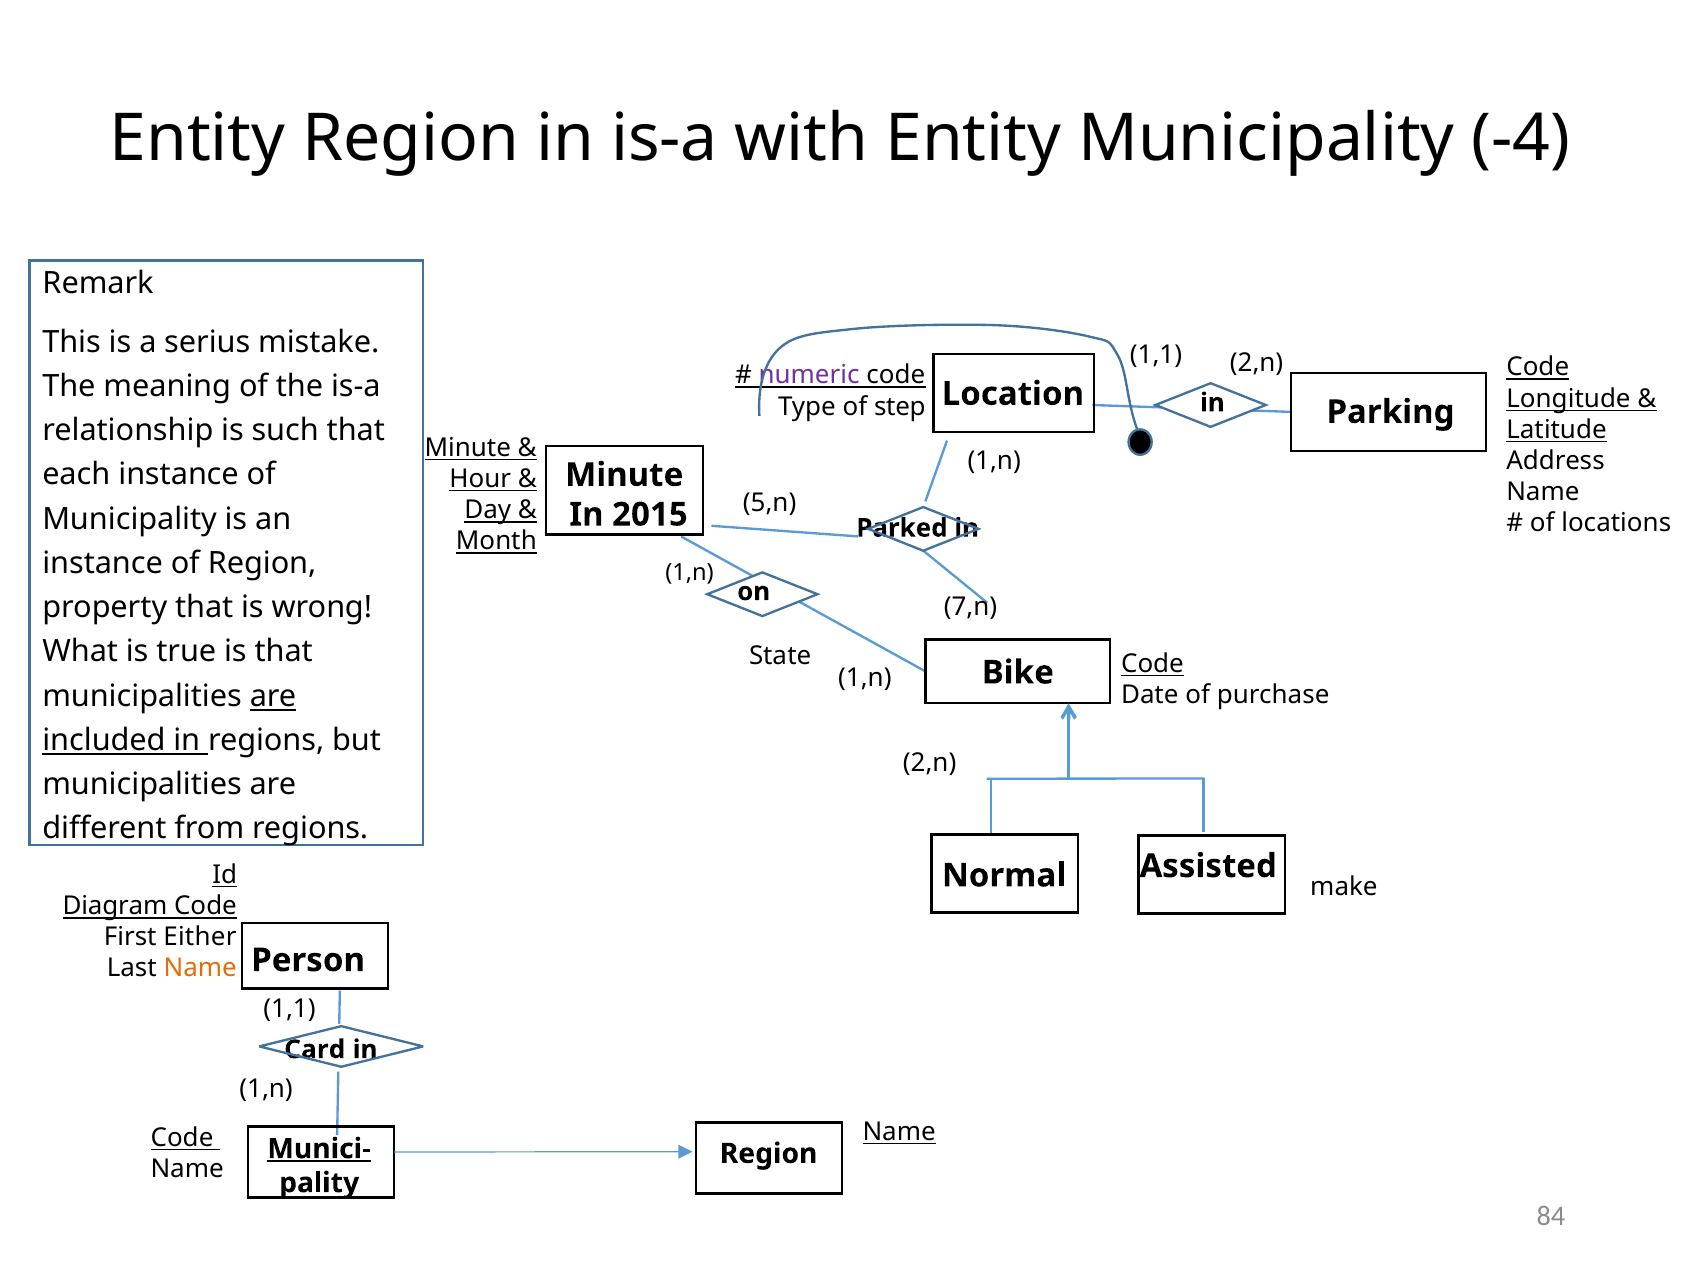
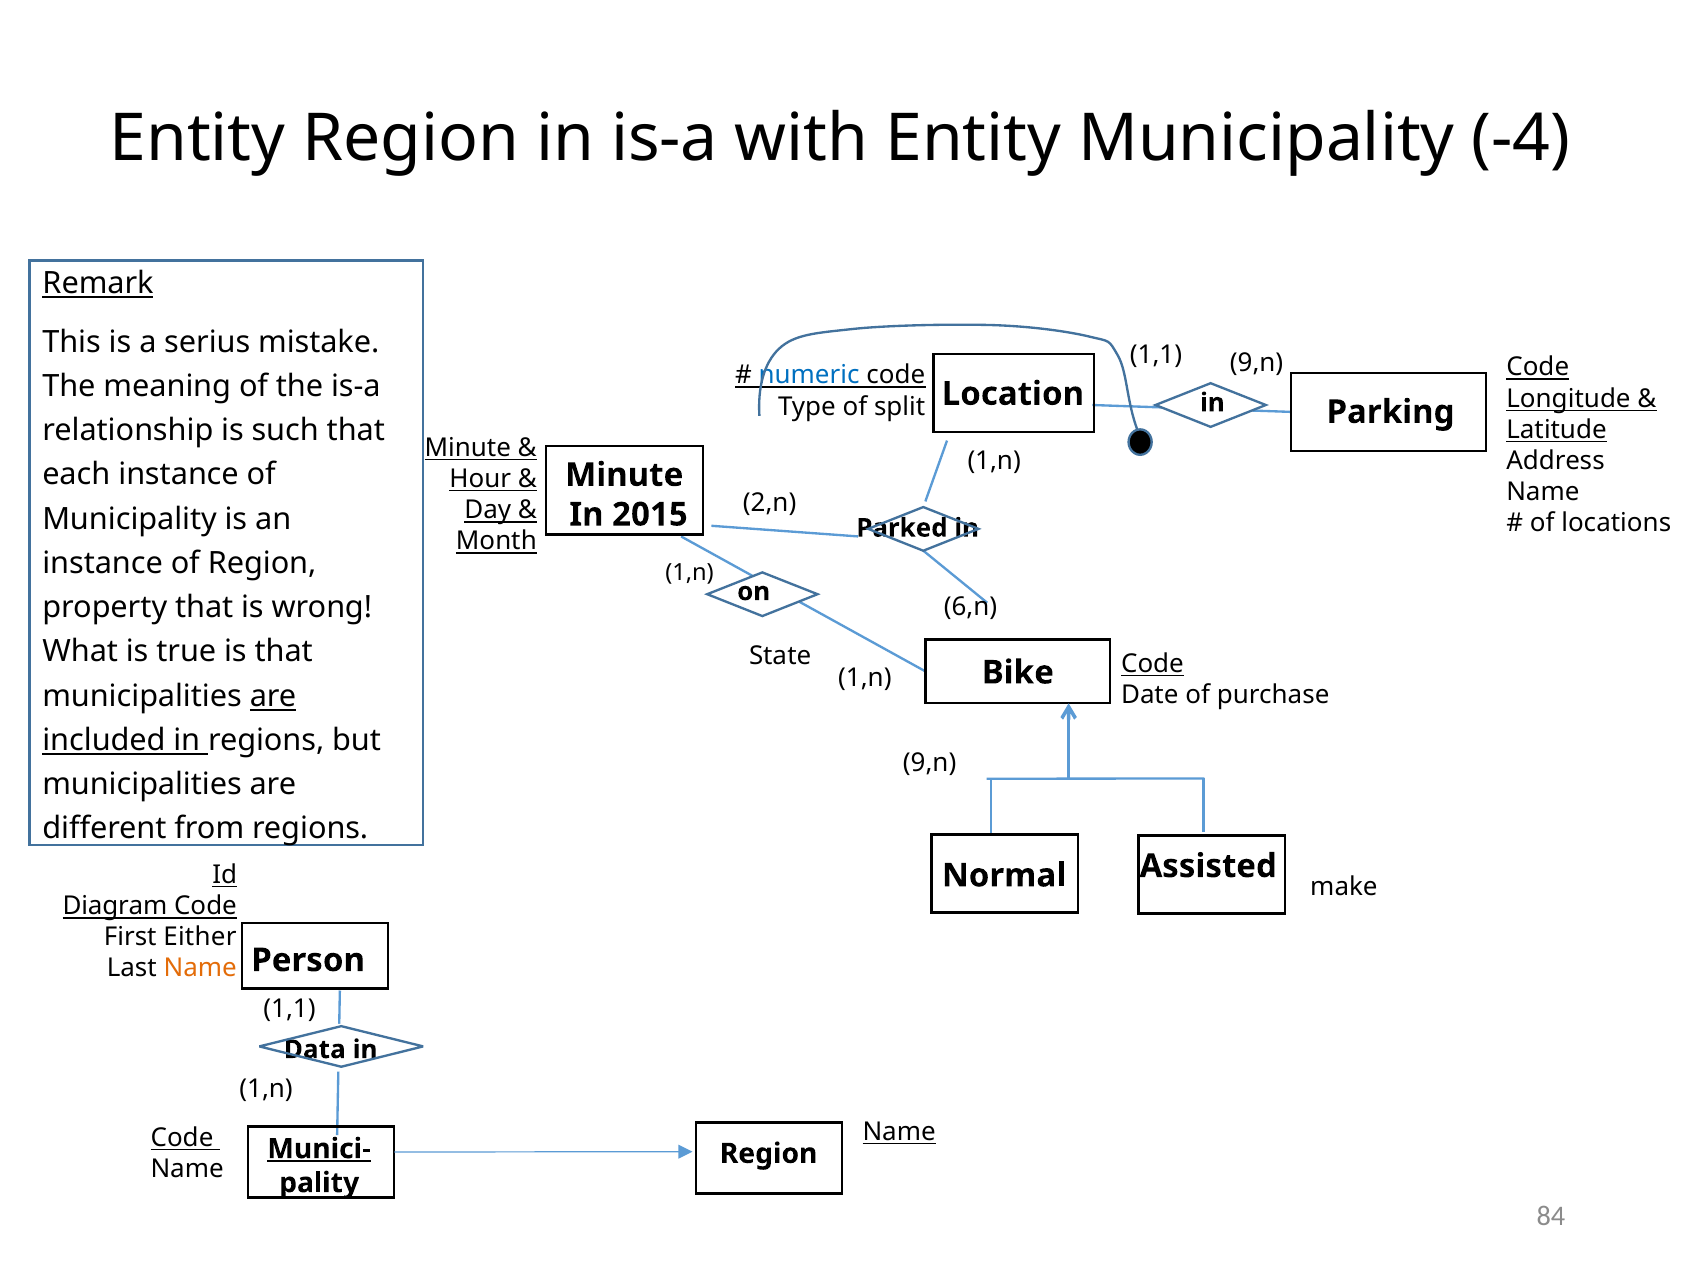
Remark underline: none -> present
2,n at (1257, 363): 2,n -> 9,n
numeric colour: purple -> blue
step: step -> split
5,n: 5,n -> 2,n
7,n: 7,n -> 6,n
2,n at (930, 763): 2,n -> 9,n
Card: Card -> Data
